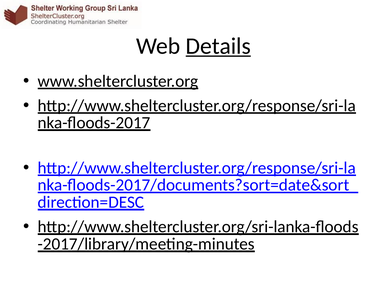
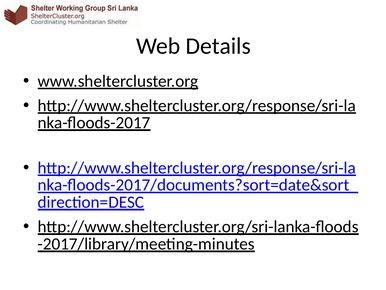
Details underline: present -> none
